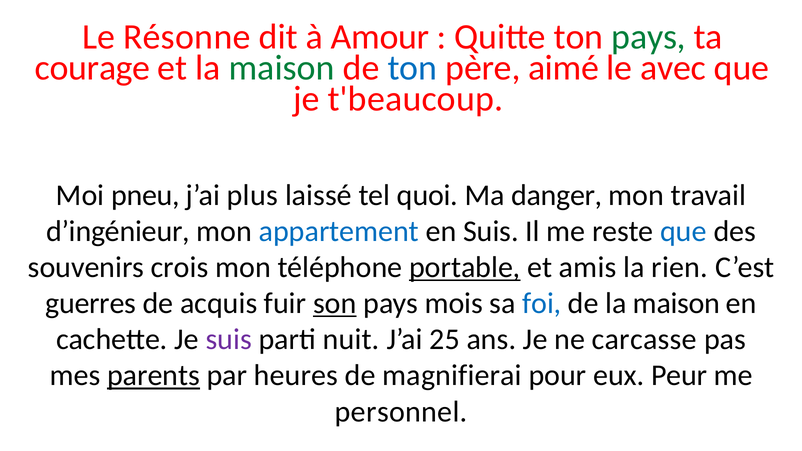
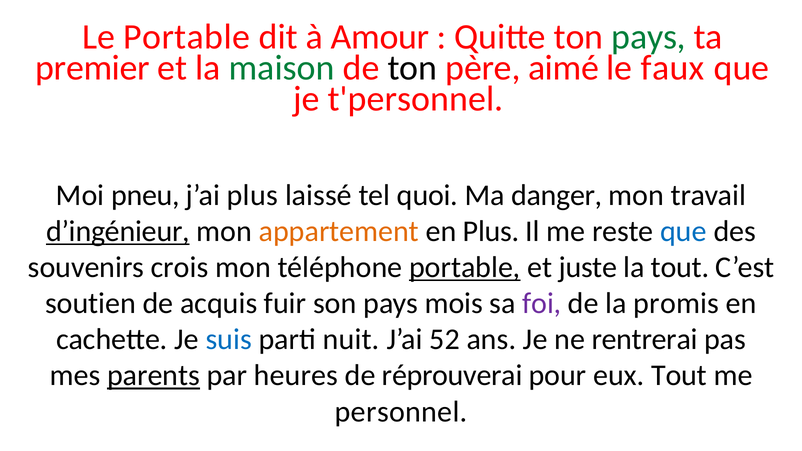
Le Résonne: Résonne -> Portable
courage: courage -> premier
ton at (412, 68) colour: blue -> black
avec: avec -> faux
t'beaucoup: t'beaucoup -> t'personnel
d’ingénieur underline: none -> present
appartement colour: blue -> orange
en Suis: Suis -> Plus
amis: amis -> juste
la rien: rien -> tout
guerres: guerres -> soutien
son underline: present -> none
foi colour: blue -> purple
de la maison: maison -> promis
suis at (229, 340) colour: purple -> blue
25: 25 -> 52
carcasse: carcasse -> rentrerai
magnifierai: magnifierai -> réprouverai
eux Peur: Peur -> Tout
